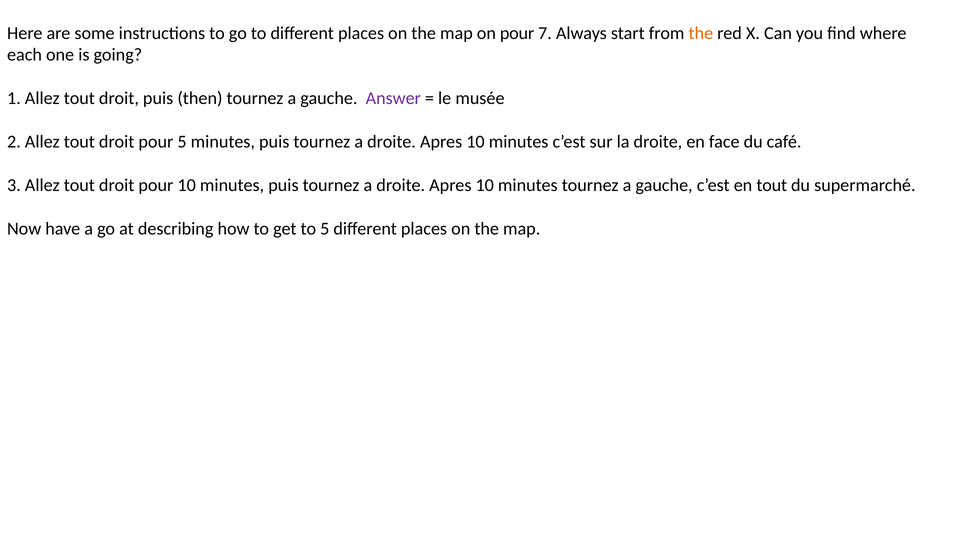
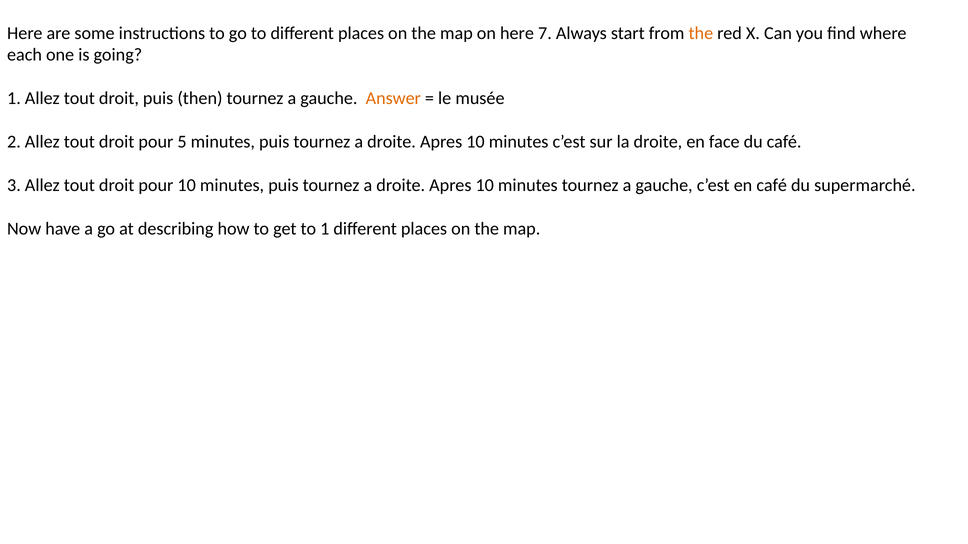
on pour: pour -> here
Answer colour: purple -> orange
en tout: tout -> café
to 5: 5 -> 1
